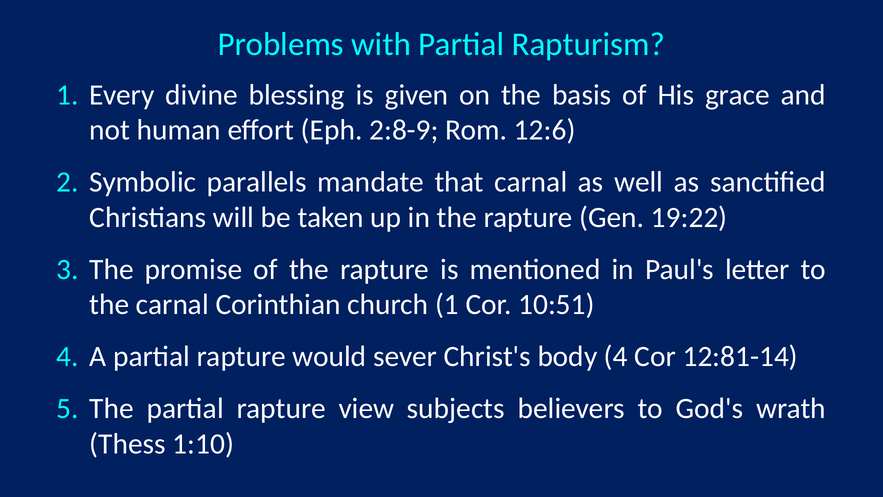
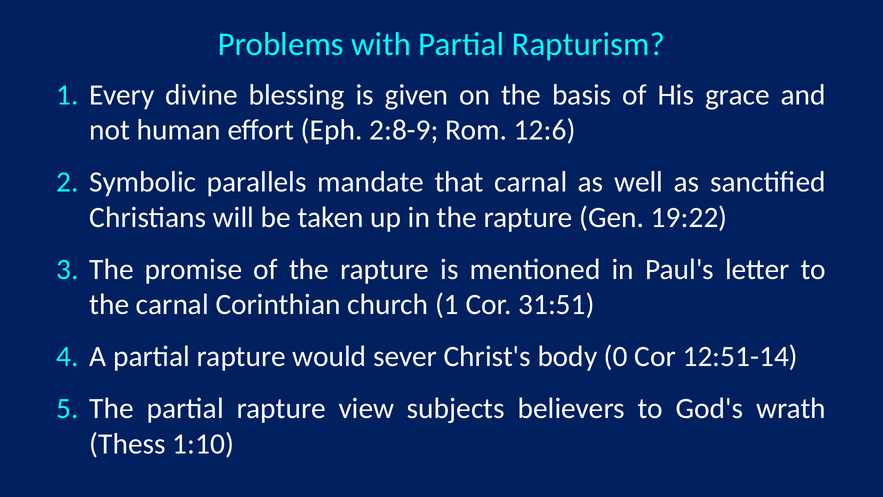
10:51: 10:51 -> 31:51
body 4: 4 -> 0
12:81-14: 12:81-14 -> 12:51-14
